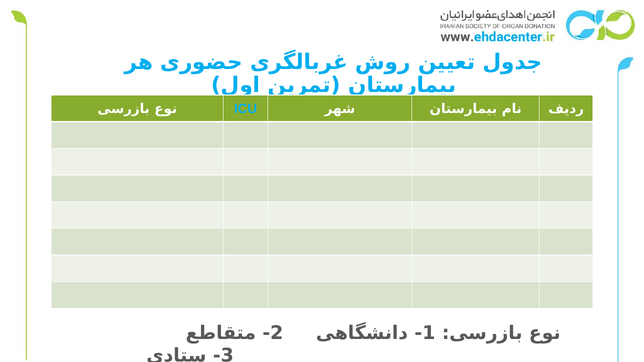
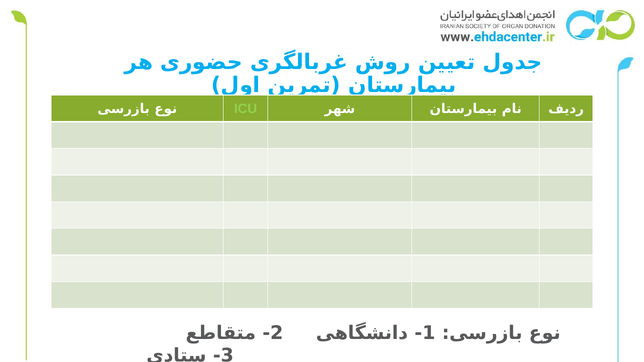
ICU colour: light blue -> light green
